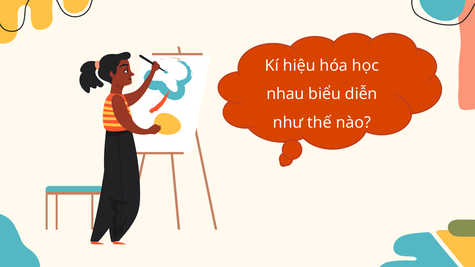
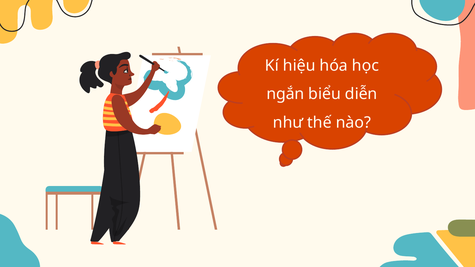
nhau: nhau -> ngắn
